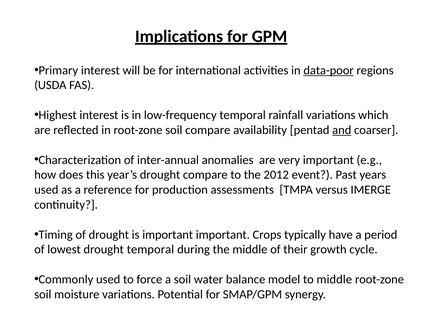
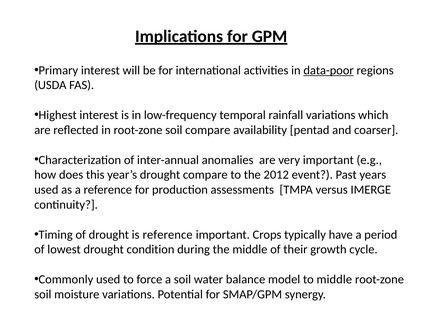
and underline: present -> none
is important: important -> reference
drought temporal: temporal -> condition
